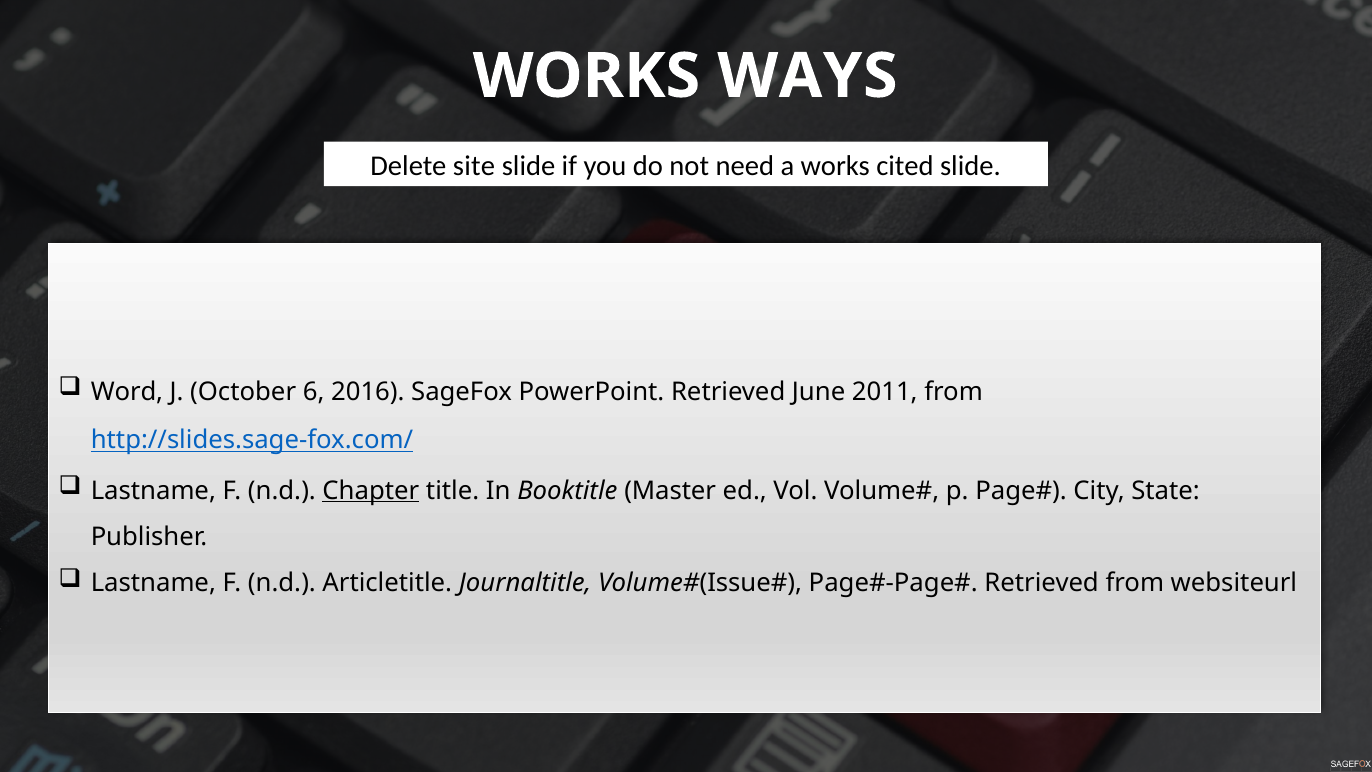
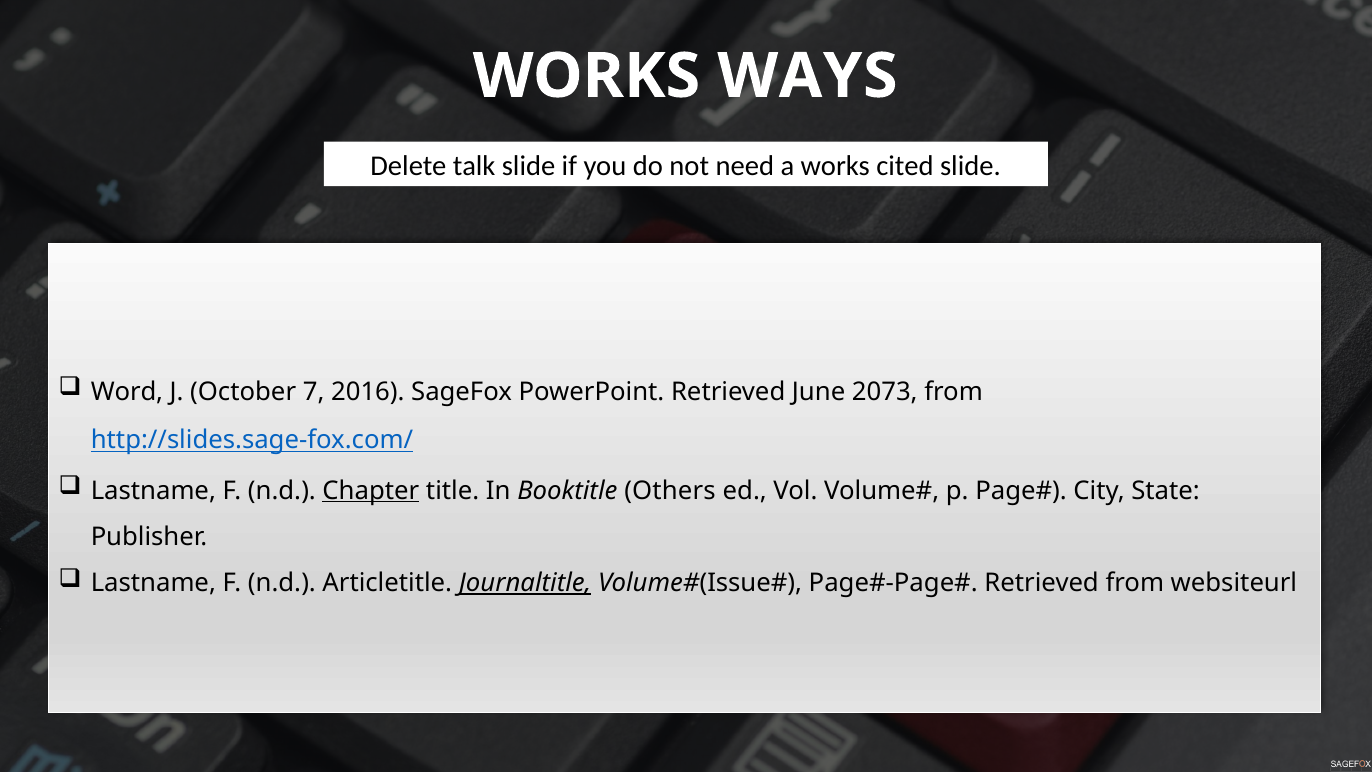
site: site -> talk
6: 6 -> 7
2011: 2011 -> 2073
Master: Master -> Others
Journaltitle underline: none -> present
